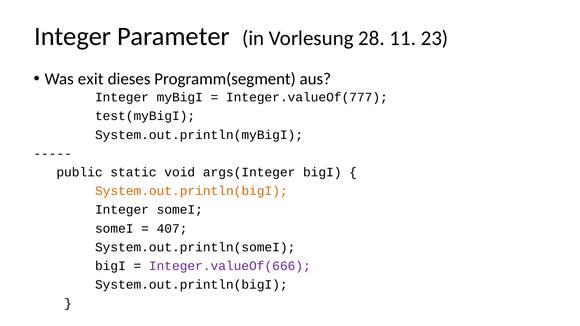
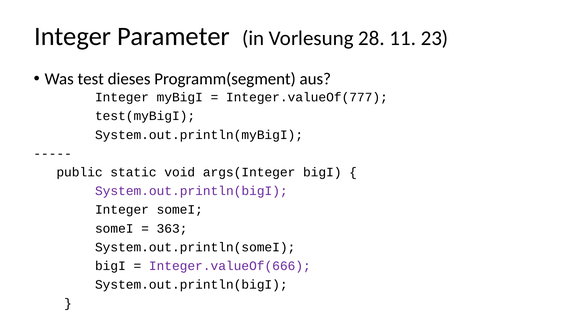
exit: exit -> test
System.out.println(bigI at (191, 191) colour: orange -> purple
407: 407 -> 363
